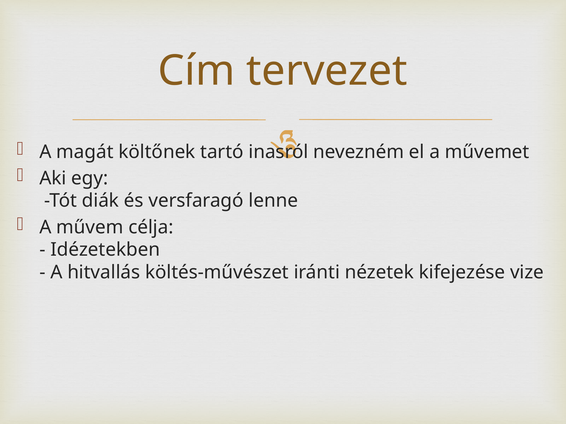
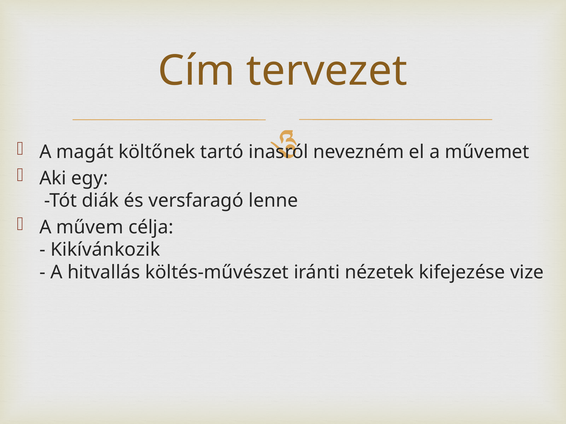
Idézetekben: Idézetekben -> Kikívánkozik
